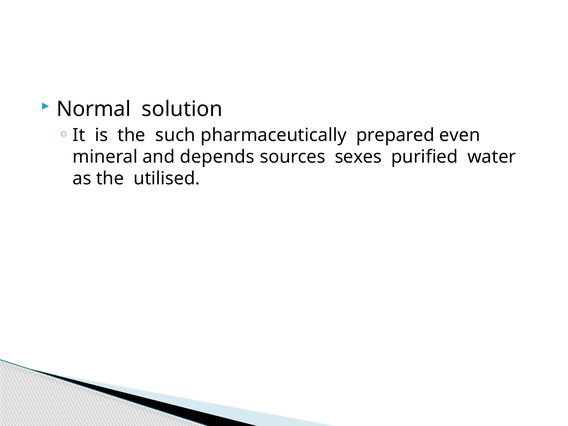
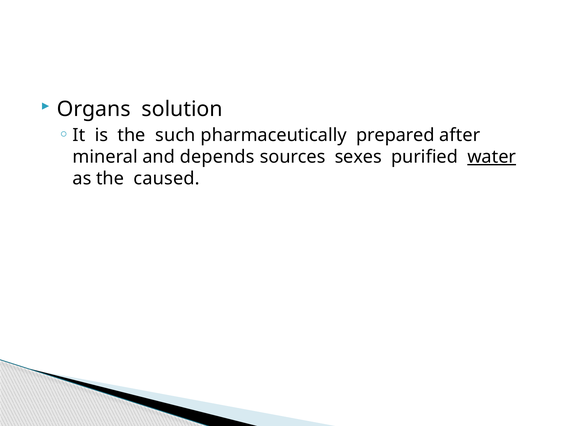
Normal: Normal -> Organs
even: even -> after
water underline: none -> present
utilised: utilised -> caused
